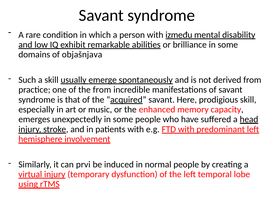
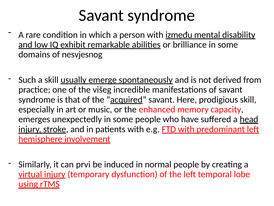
objašnjava: objašnjava -> nesvjesnog
the from: from -> višeg
